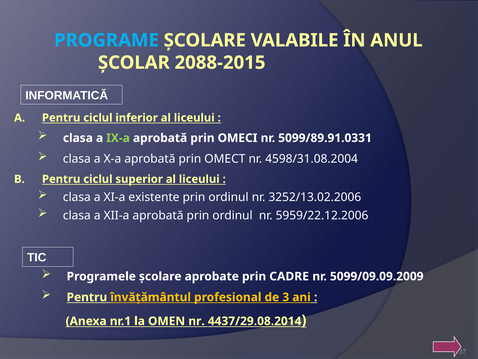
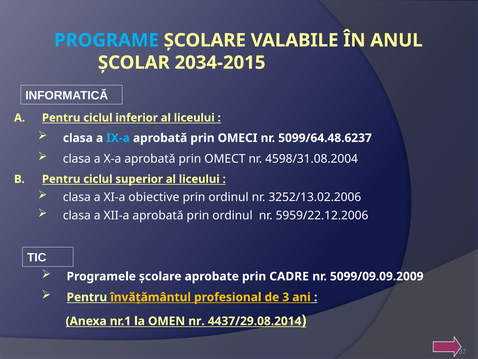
2088-2015: 2088-2015 -> 2034-2015
IX-a colour: light green -> light blue
5099/89.91.0331: 5099/89.91.0331 -> 5099/64.48.6237
existente: existente -> obiective
